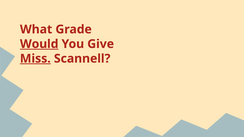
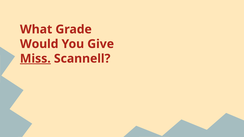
Would underline: present -> none
